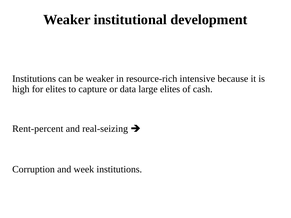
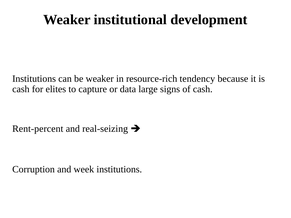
intensive: intensive -> tendency
high at (21, 89): high -> cash
large elites: elites -> signs
